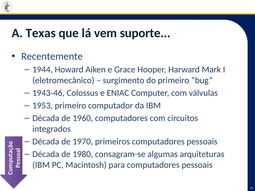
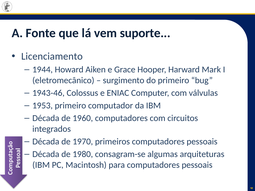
Texas: Texas -> Fonte
Recentemente: Recentemente -> Licenciamento
